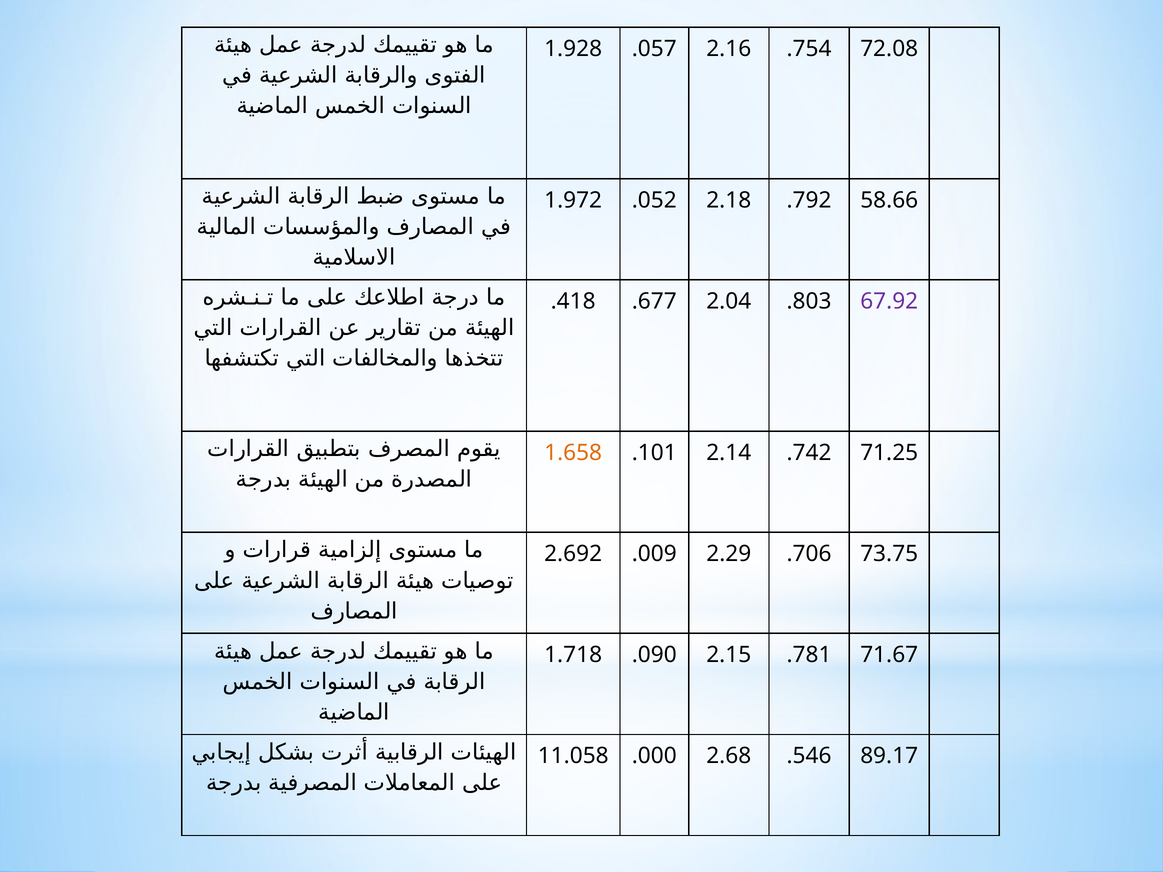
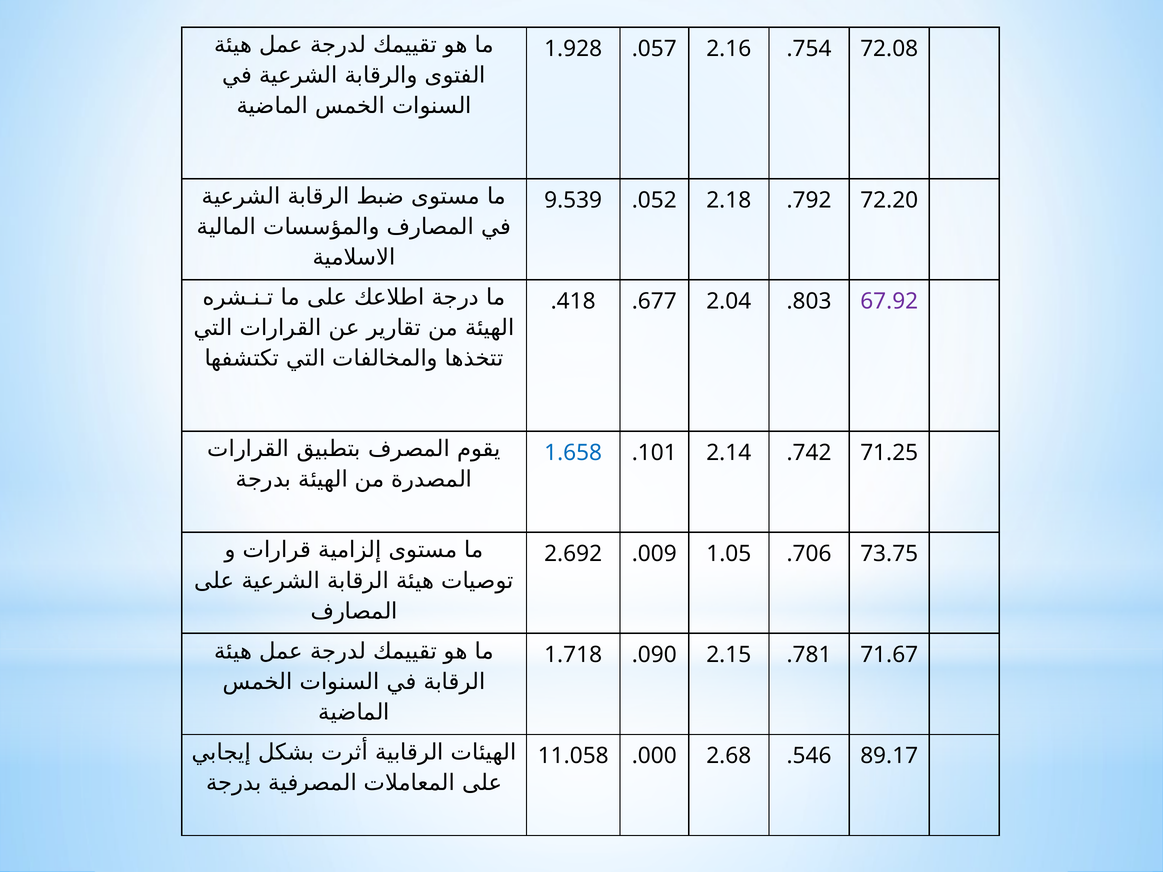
1.972: 1.972 -> 9.539
58.66: 58.66 -> 72.20
1.658 colour: orange -> blue
2.29: 2.29 -> 1.05
